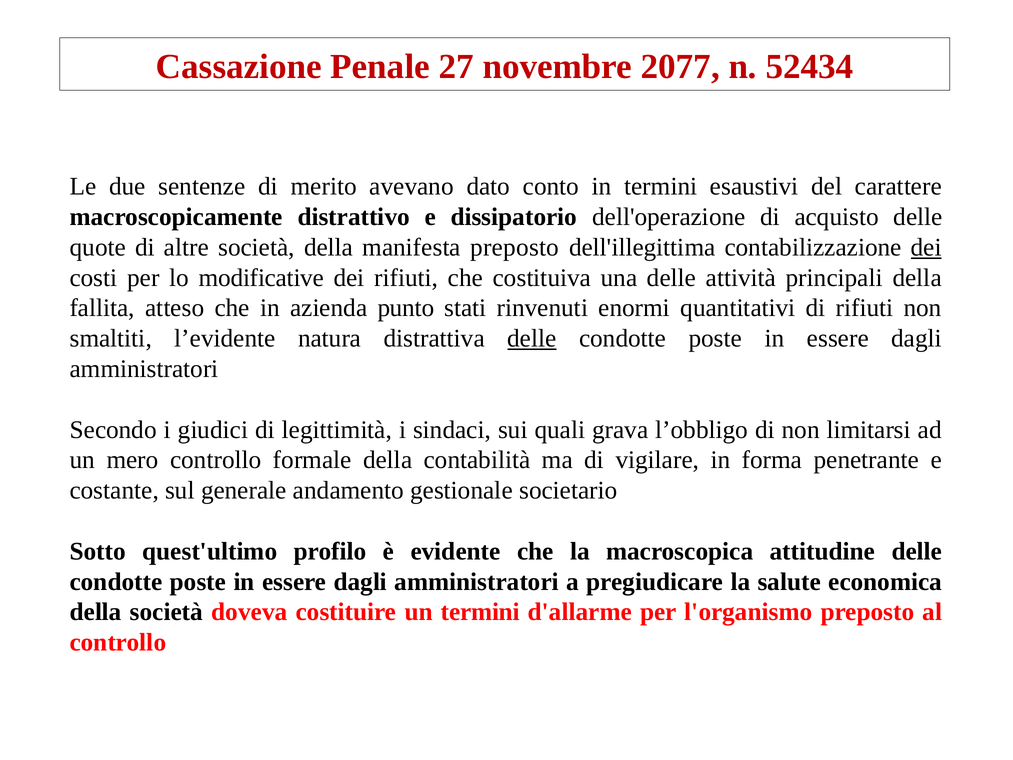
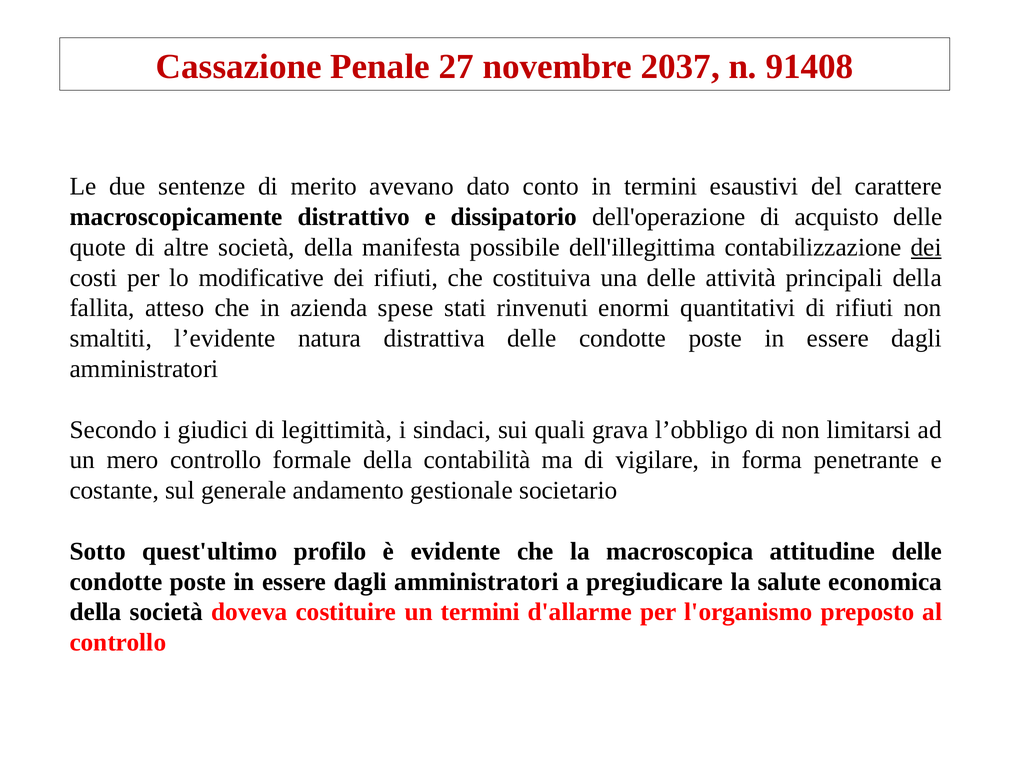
2077: 2077 -> 2037
52434: 52434 -> 91408
manifesta preposto: preposto -> possibile
punto: punto -> spese
delle at (532, 338) underline: present -> none
